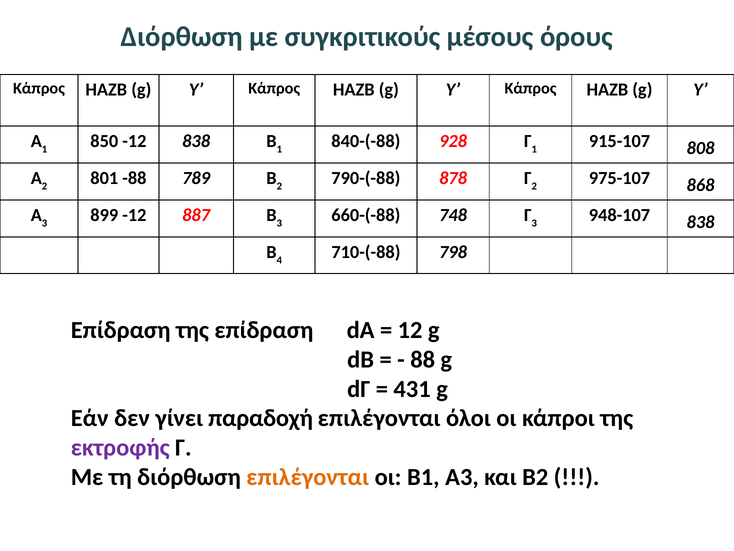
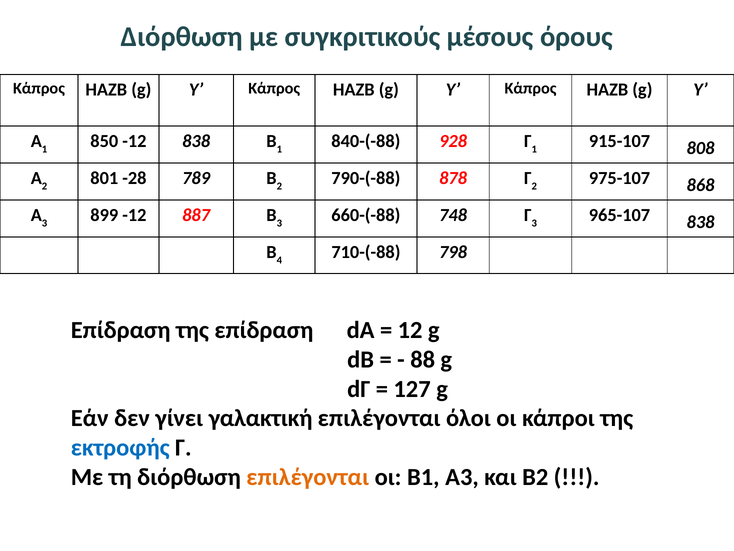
-88: -88 -> -28
948-107: 948-107 -> 965-107
431: 431 -> 127
παραδοχή: παραδοχή -> γαλακτική
εκτροφής colour: purple -> blue
